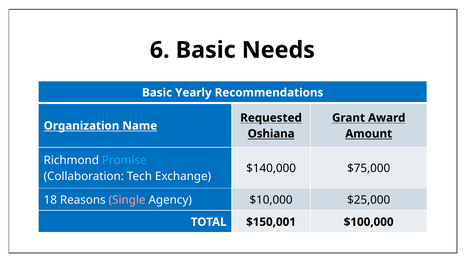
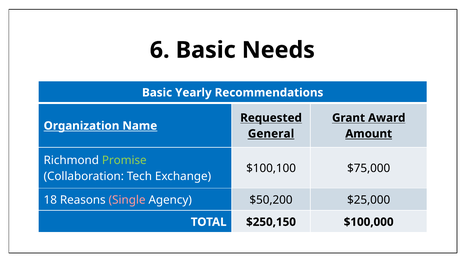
Oshiana: Oshiana -> General
Promise colour: light blue -> light green
$140,000: $140,000 -> $100,100
$10,000: $10,000 -> $50,200
$150,001: $150,001 -> $250,150
